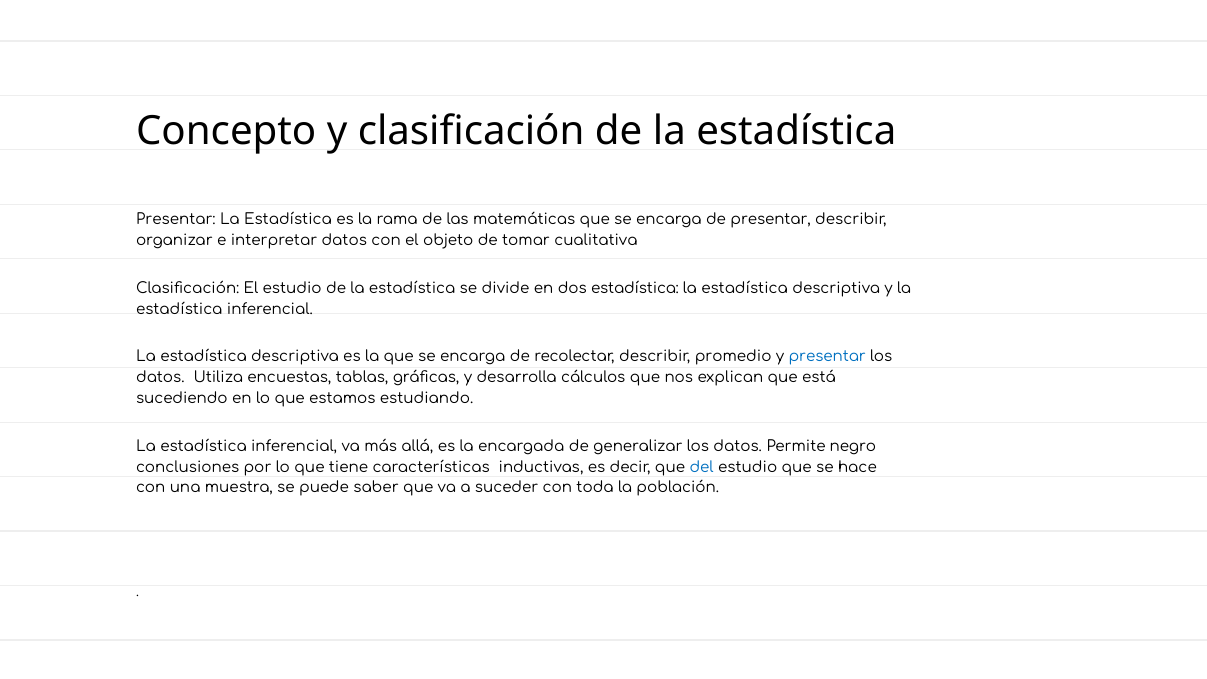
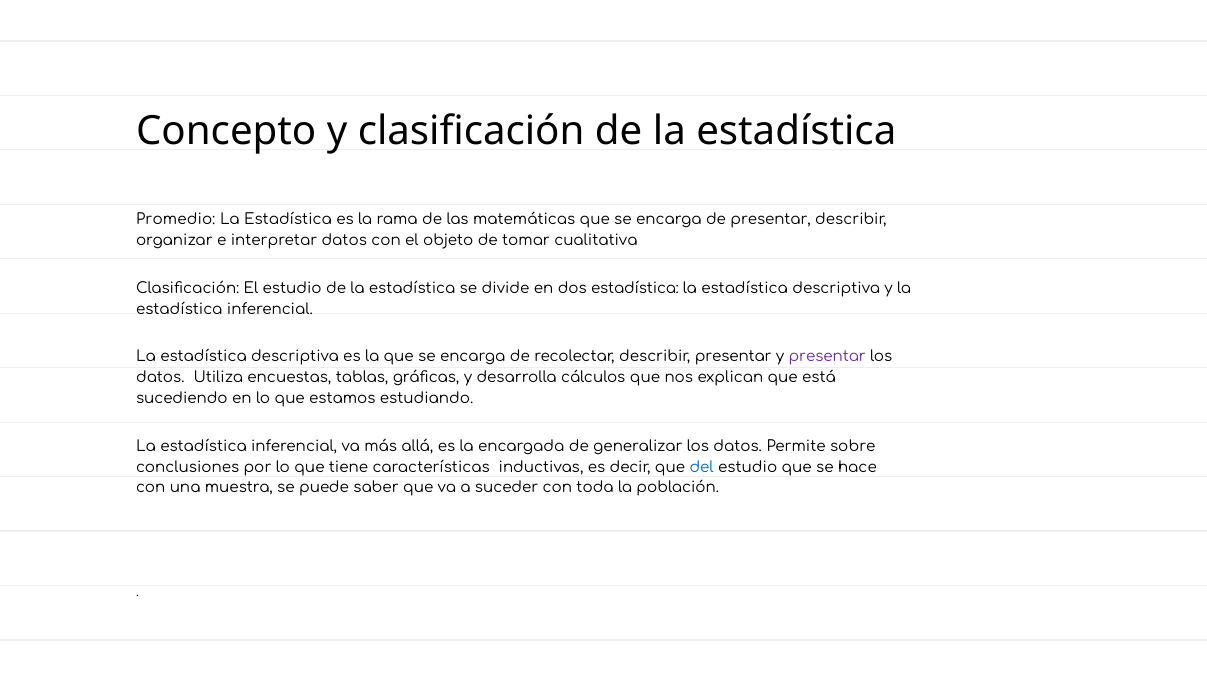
Presentar at (176, 220): Presentar -> Promedio
describir promedio: promedio -> presentar
presentar at (827, 357) colour: blue -> purple
negro: negro -> sobre
